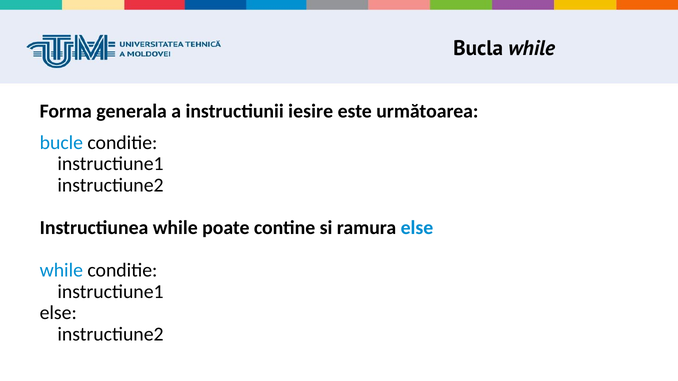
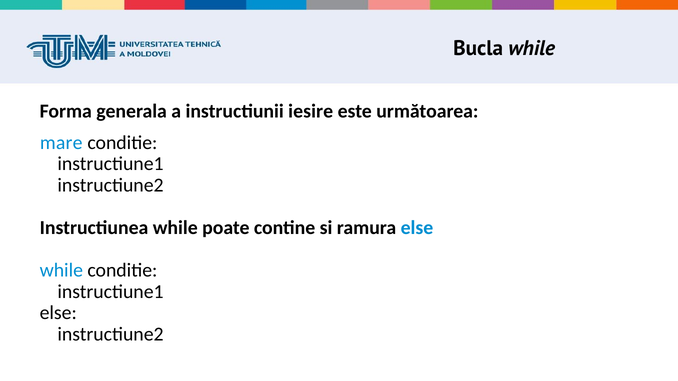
bucle: bucle -> mare
